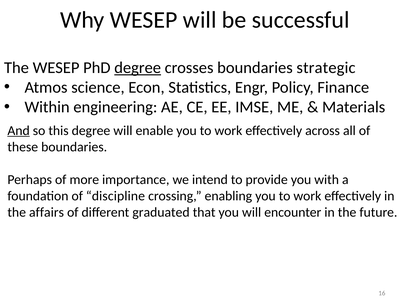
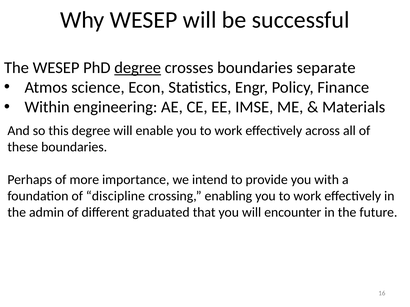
strategic: strategic -> separate
And underline: present -> none
affairs: affairs -> admin
